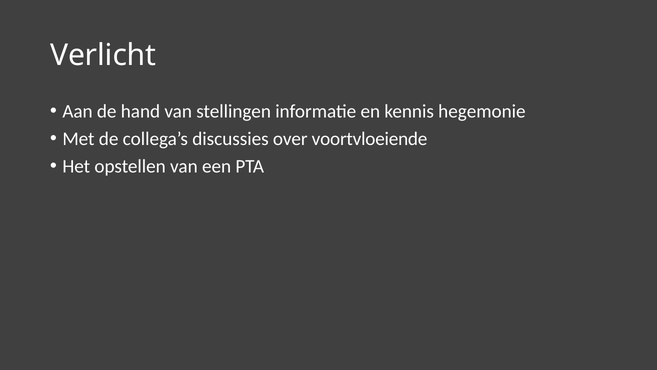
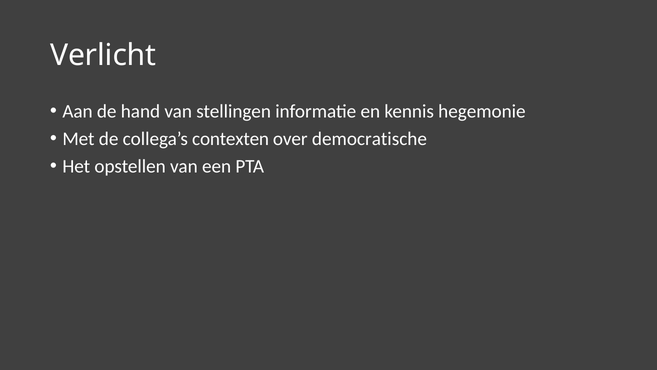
discussies: discussies -> contexten
voortvloeiende: voortvloeiende -> democratische
